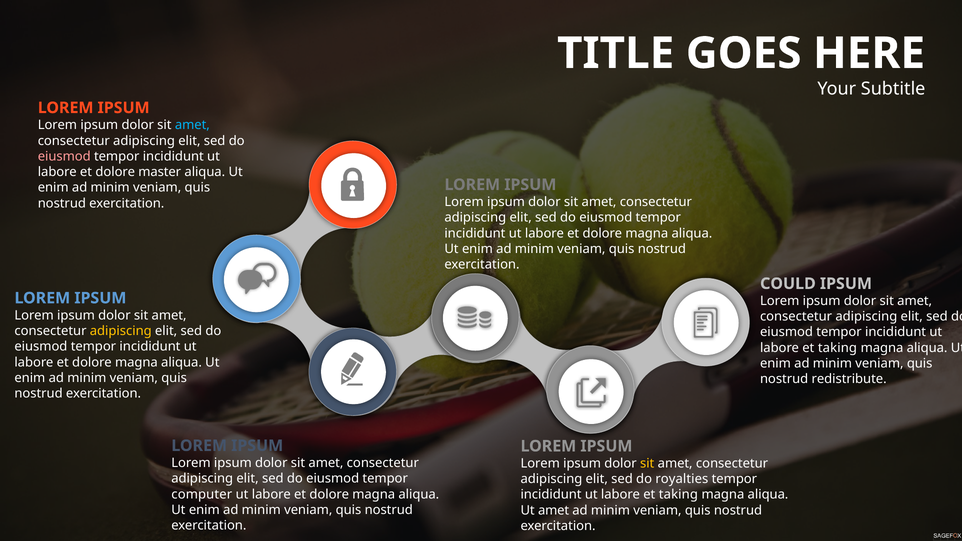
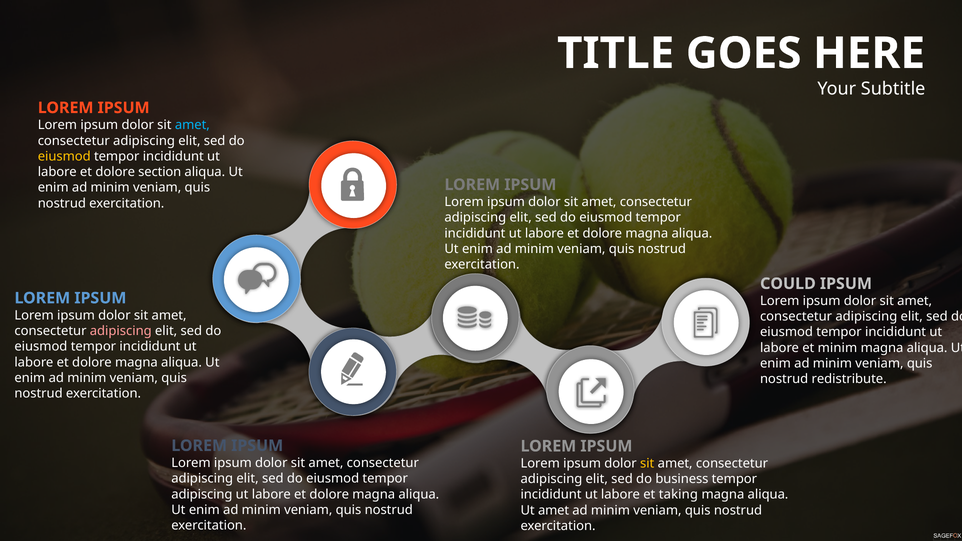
eiusmod at (64, 156) colour: pink -> yellow
master: master -> section
adipiscing at (121, 331) colour: yellow -> pink
taking at (837, 348): taking -> minim
royalties: royalties -> business
computer at (202, 494): computer -> adipiscing
